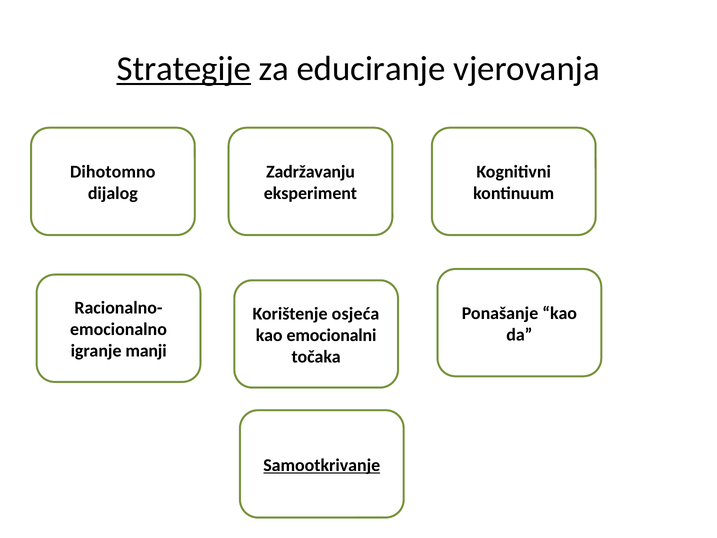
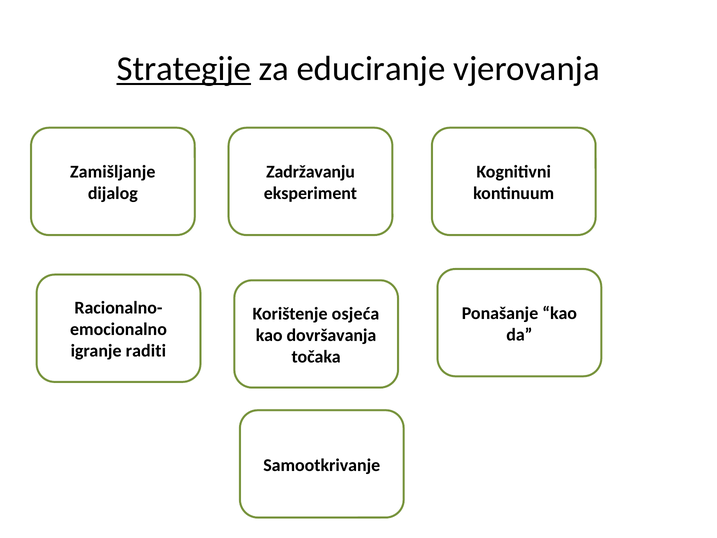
Dihotomno: Dihotomno -> Zamišljanje
emocionalni: emocionalni -> dovršavanja
manji: manji -> raditi
Samootkrivanje underline: present -> none
